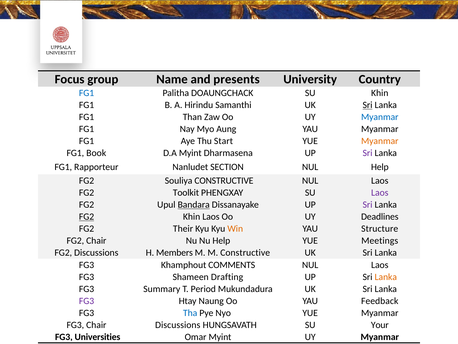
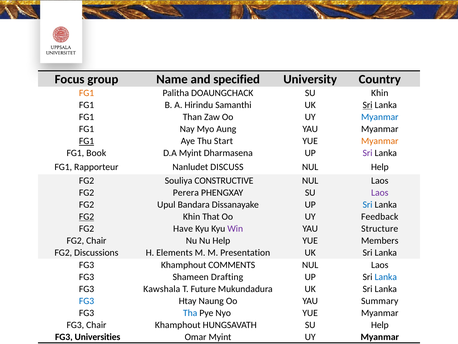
presents: presents -> specified
FG1 at (87, 93) colour: blue -> orange
FG1 at (87, 141) underline: none -> present
SECTION: SECTION -> DISCUSS
Toolkit: Toolkit -> Perera
Bandara underline: present -> none
Sri at (368, 204) colour: purple -> blue
Khin Laos: Laos -> That
Deadlines: Deadlines -> Feedback
Their: Their -> Have
Win colour: orange -> purple
Meetings: Meetings -> Members
Members: Members -> Elements
M Constructive: Constructive -> Presentation
Lanka at (386, 276) colour: orange -> blue
Summary: Summary -> Kawshala
Period: Period -> Future
FG3 at (87, 301) colour: purple -> blue
Feedback: Feedback -> Summary
Chair Discussions: Discussions -> Khamphout
SU Your: Your -> Help
